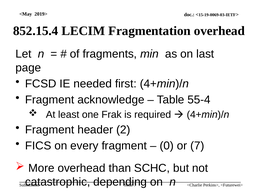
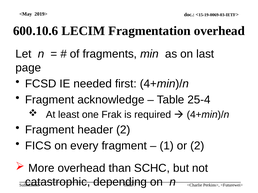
852.15.4: 852.15.4 -> 600.10.6
55-4: 55-4 -> 25-4
0: 0 -> 1
or 7: 7 -> 2
